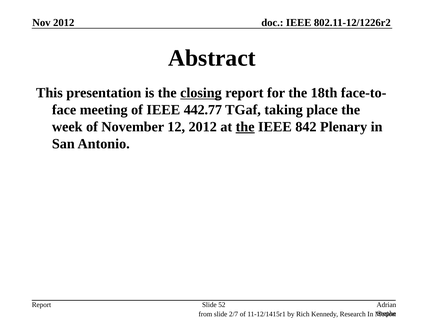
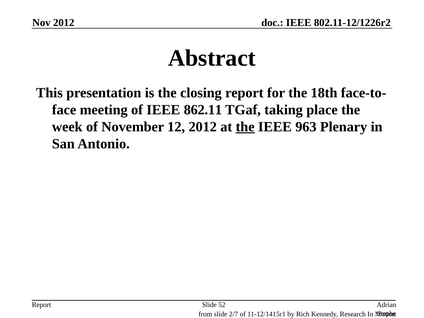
closing underline: present -> none
442.77: 442.77 -> 862.11
842: 842 -> 963
